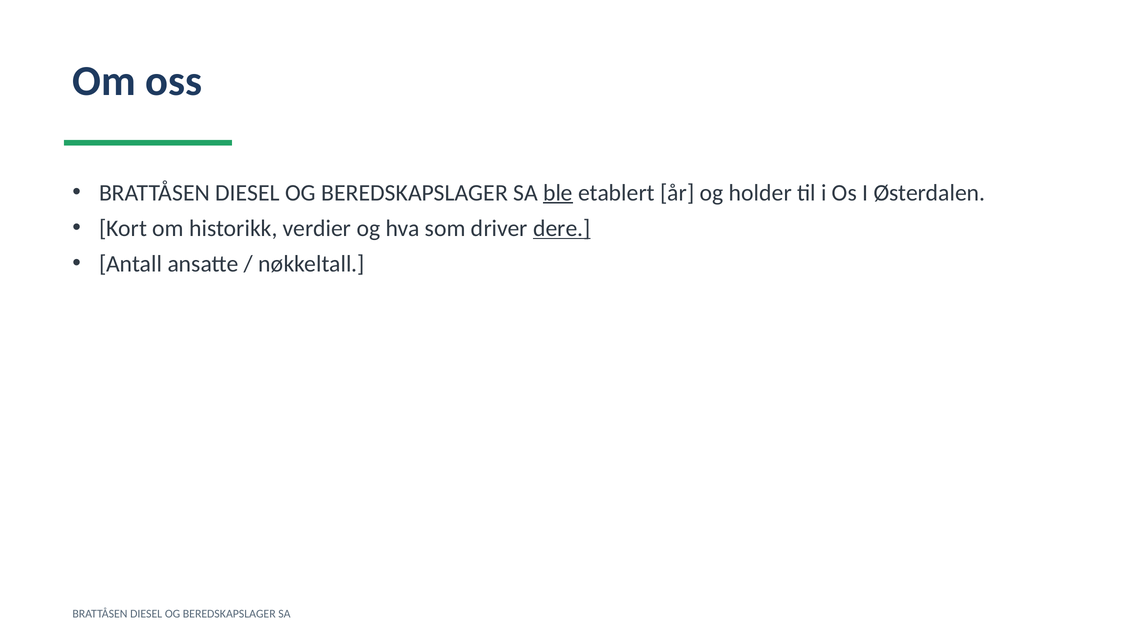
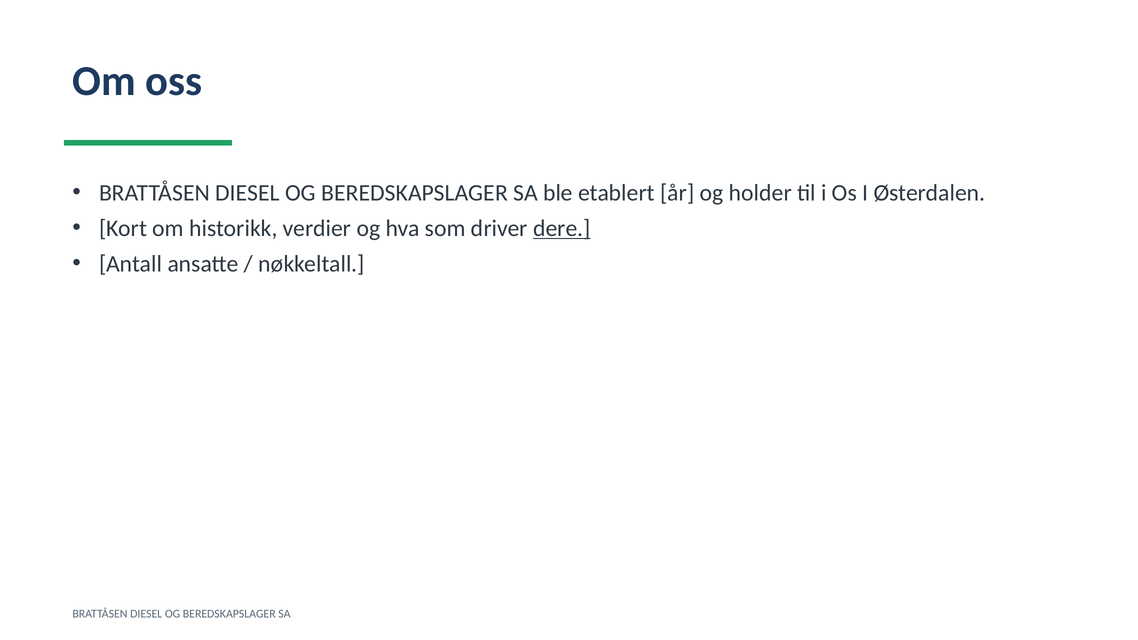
ble underline: present -> none
